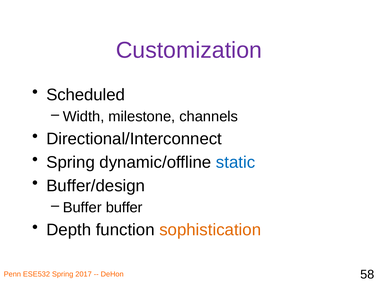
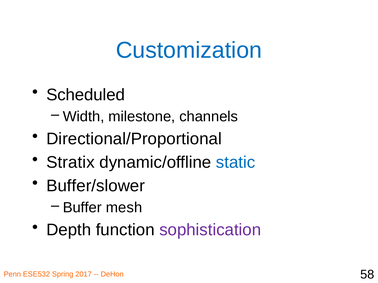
Customization colour: purple -> blue
Directional/Interconnect: Directional/Interconnect -> Directional/Proportional
Spring at (71, 163): Spring -> Stratix
Buffer/design: Buffer/design -> Buffer/slower
Buffer buffer: buffer -> mesh
sophistication colour: orange -> purple
